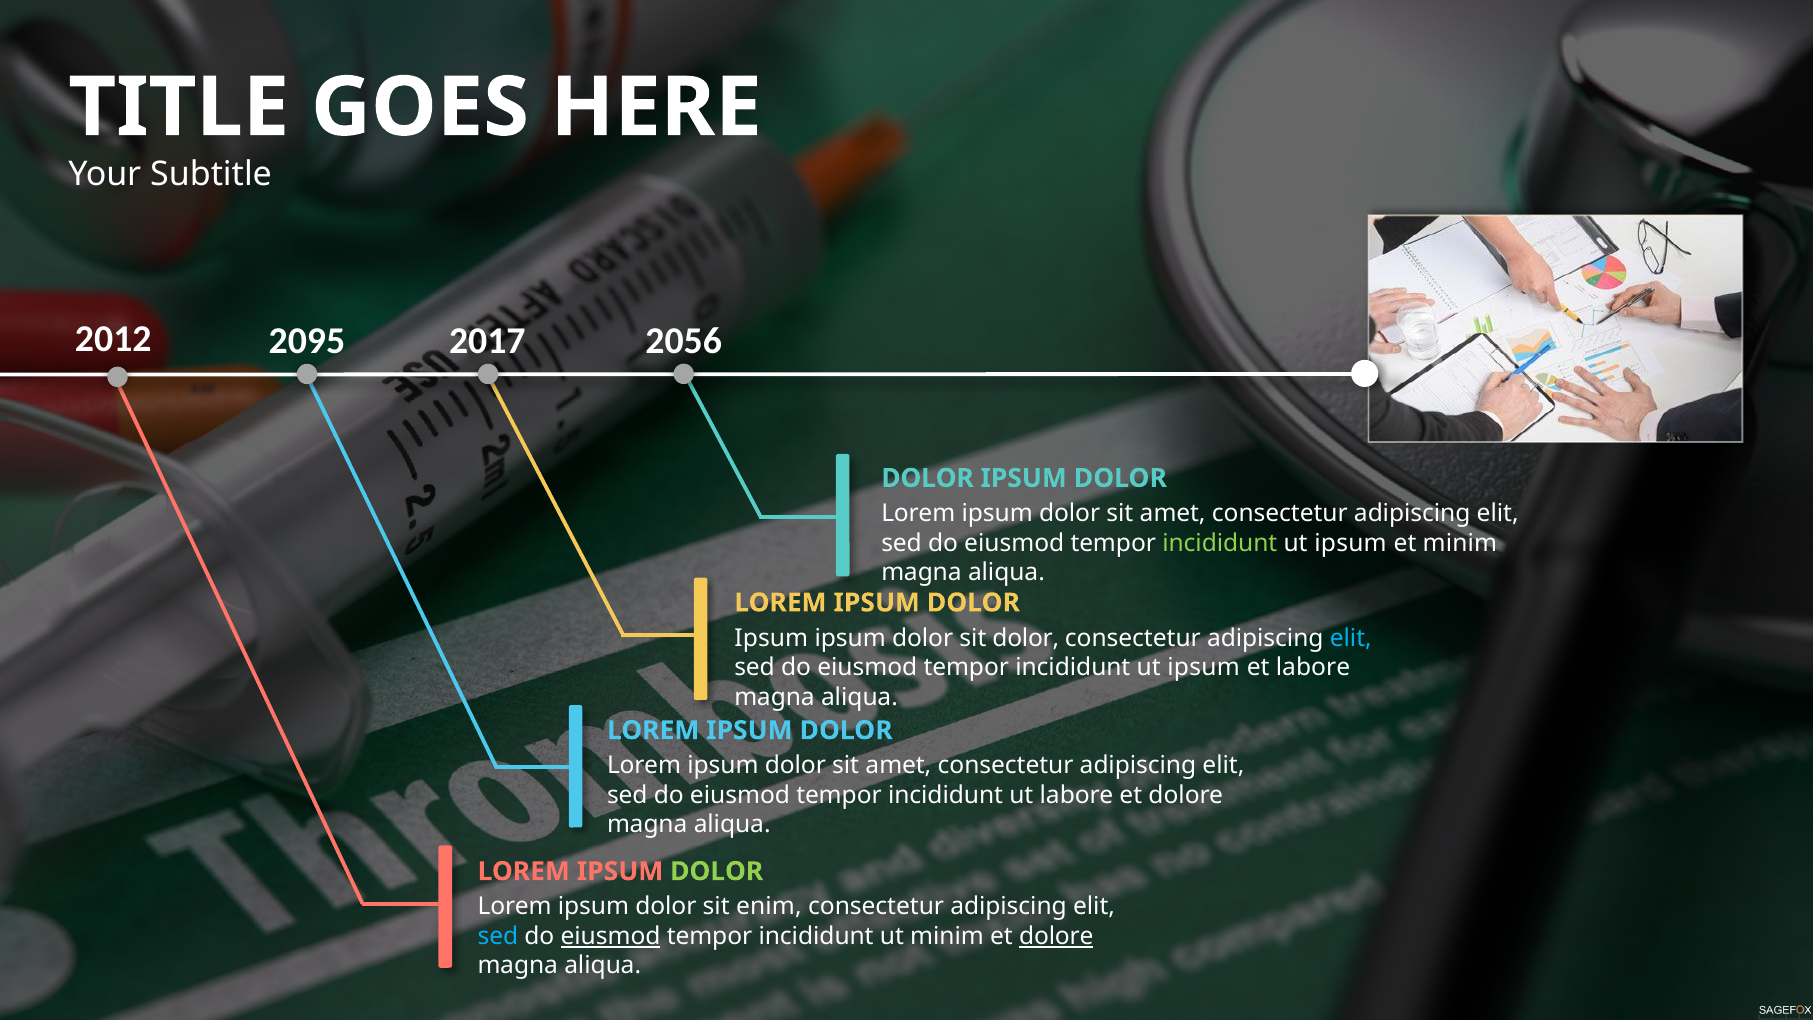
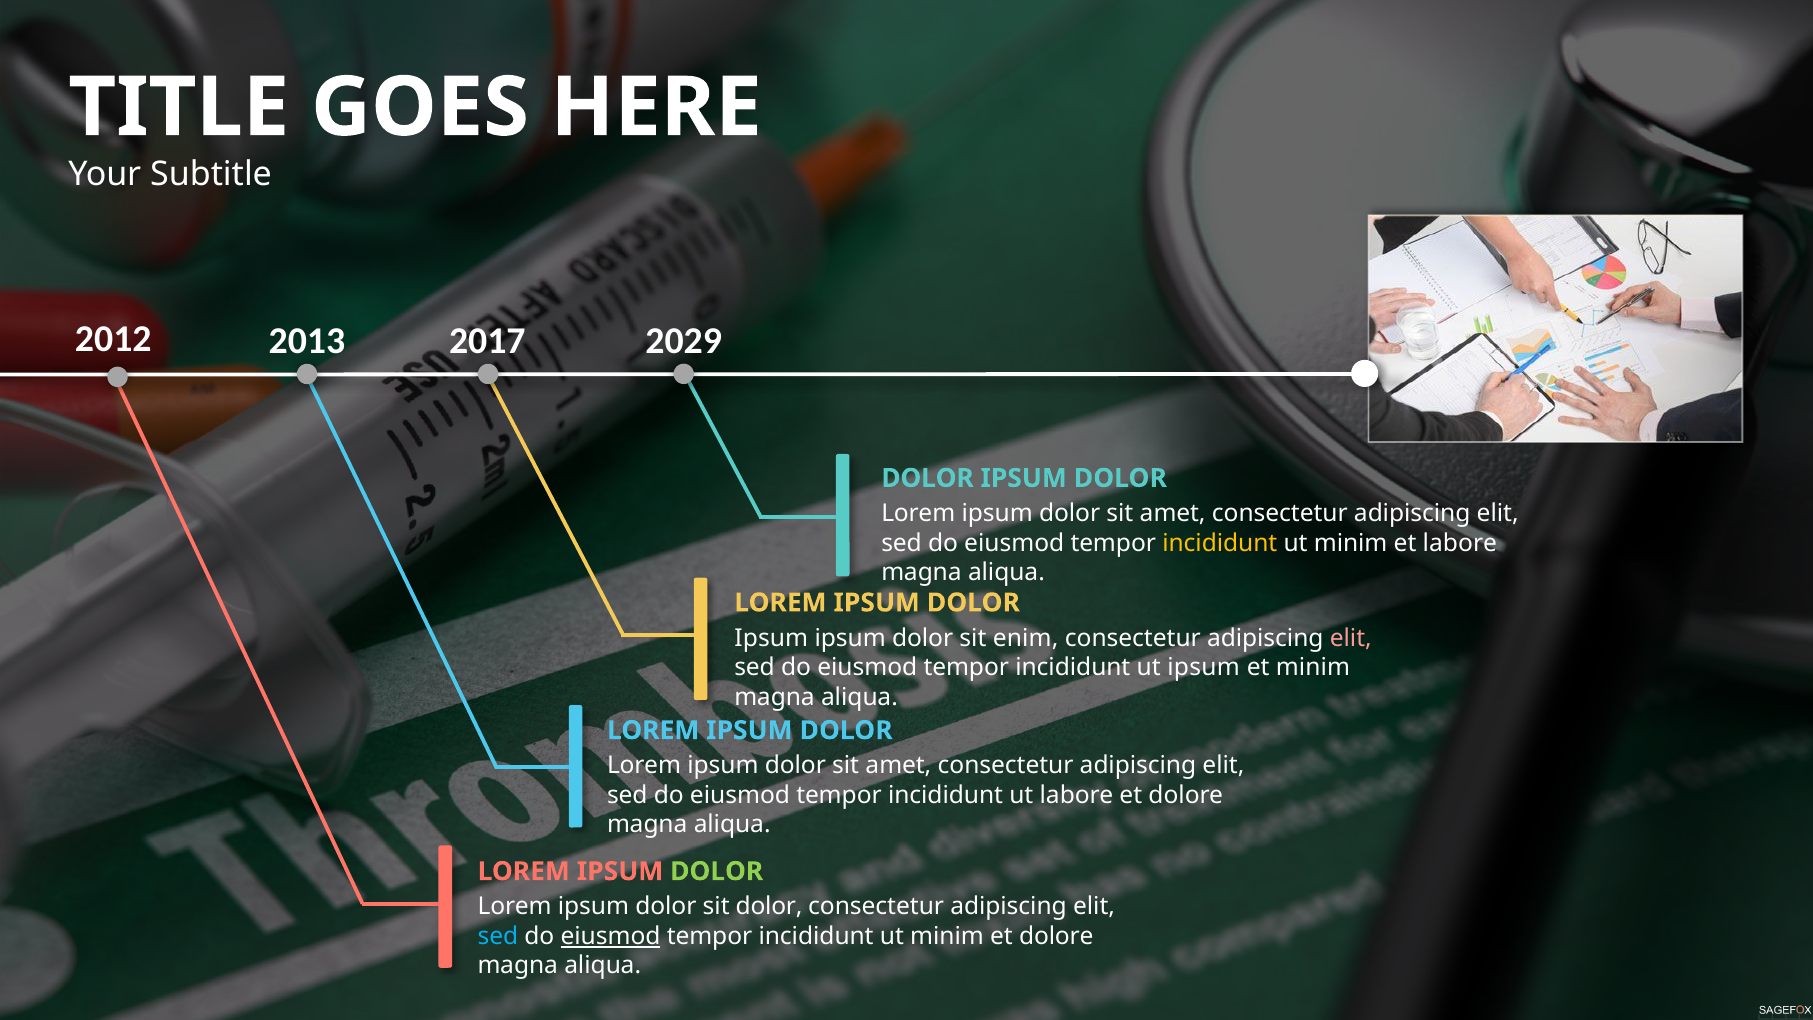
2095: 2095 -> 2013
2056: 2056 -> 2029
incididunt at (1220, 543) colour: light green -> yellow
ipsum at (1351, 543): ipsum -> minim
et minim: minim -> labore
sit dolor: dolor -> enim
elit at (1351, 638) colour: light blue -> pink
et labore: labore -> minim
sit enim: enim -> dolor
dolore at (1056, 936) underline: present -> none
